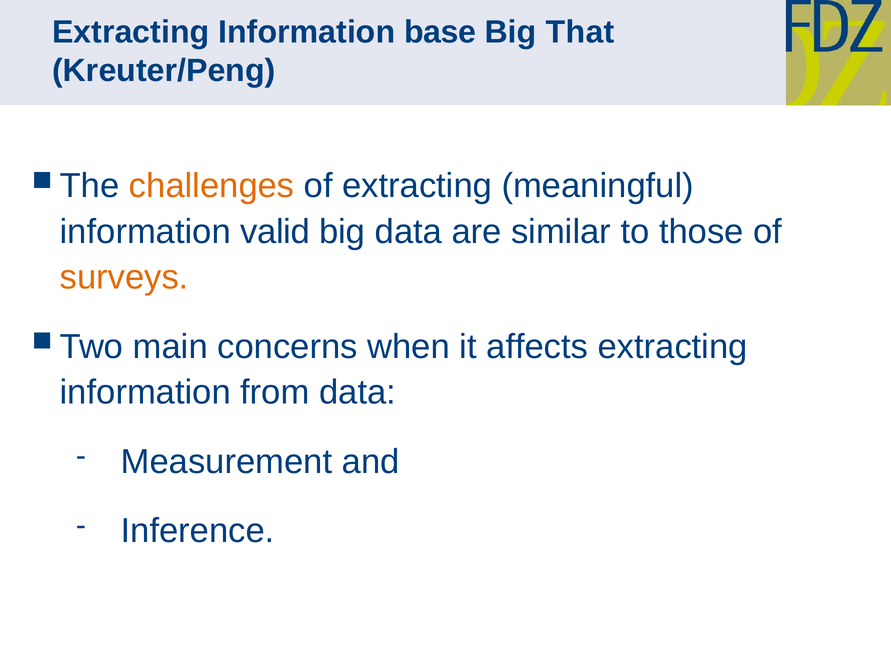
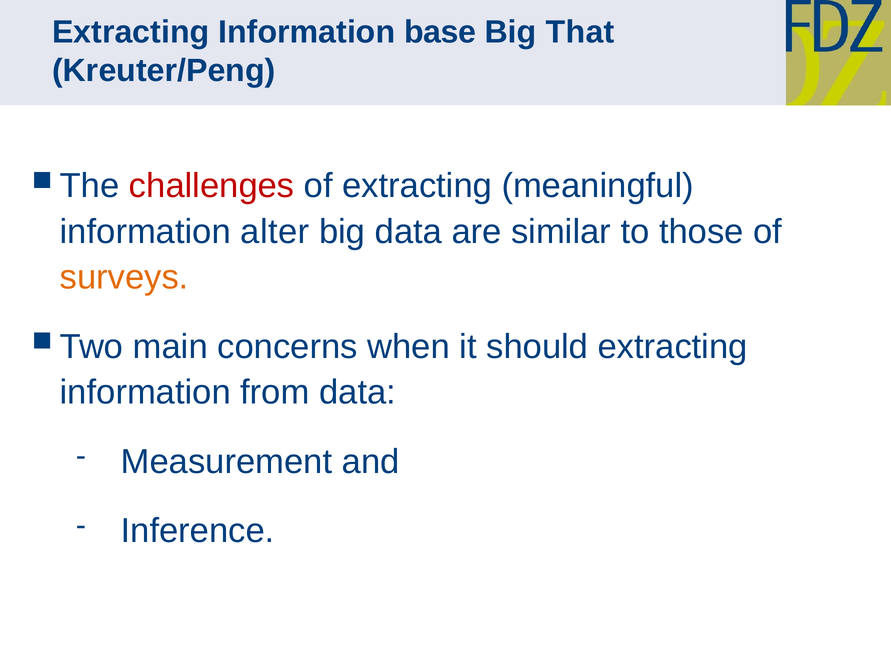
challenges colour: orange -> red
valid: valid -> alter
affects: affects -> should
